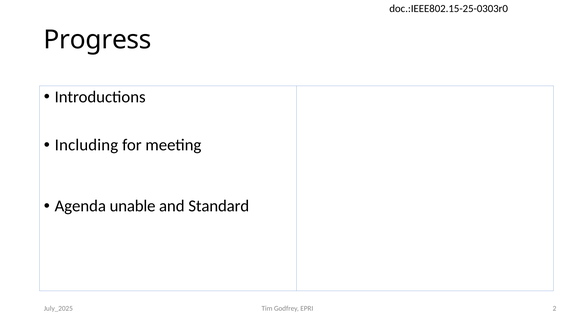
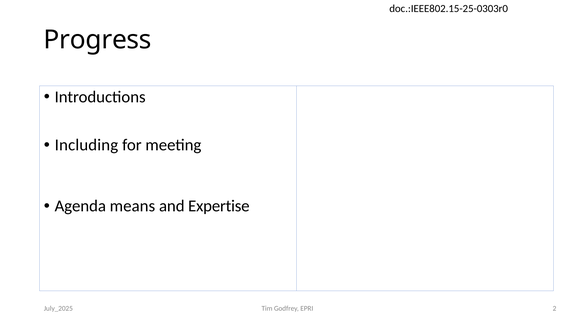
unable: unable -> means
Standard: Standard -> Expertise
